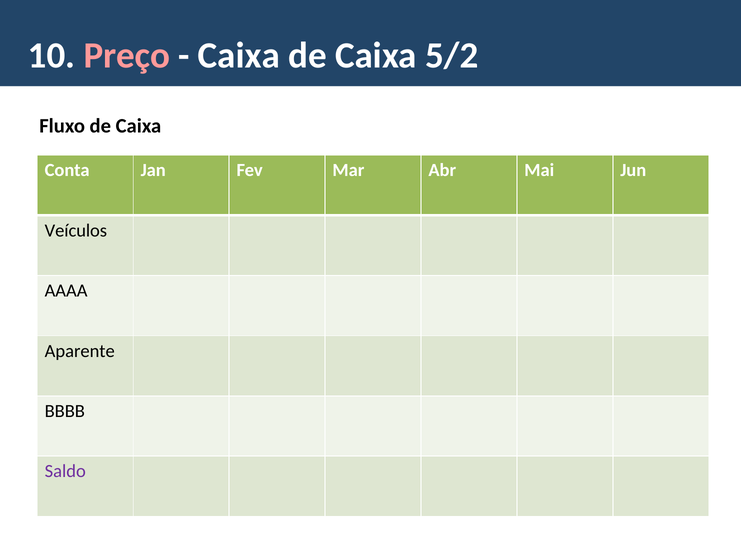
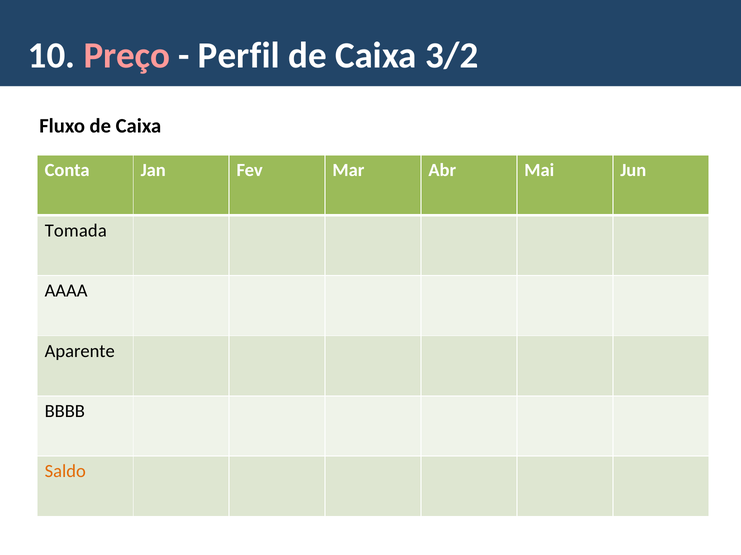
Caixa at (239, 55): Caixa -> Perfil
5/2: 5/2 -> 3/2
Veículos: Veículos -> Tomada
Saldo colour: purple -> orange
